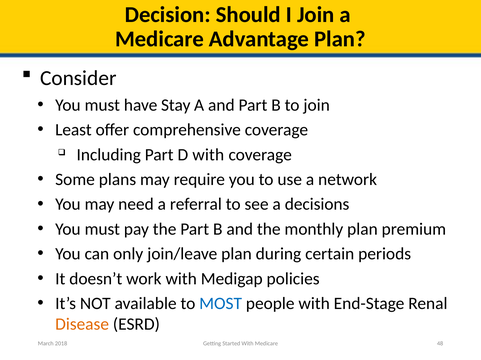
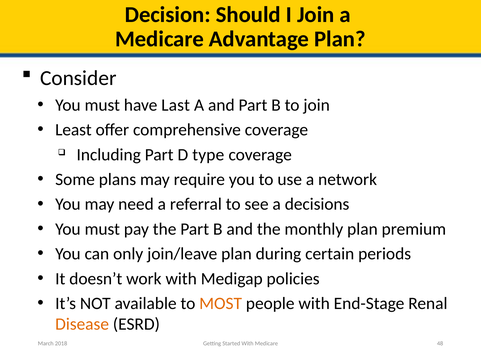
Stay: Stay -> Last
D with: with -> type
MOST colour: blue -> orange
